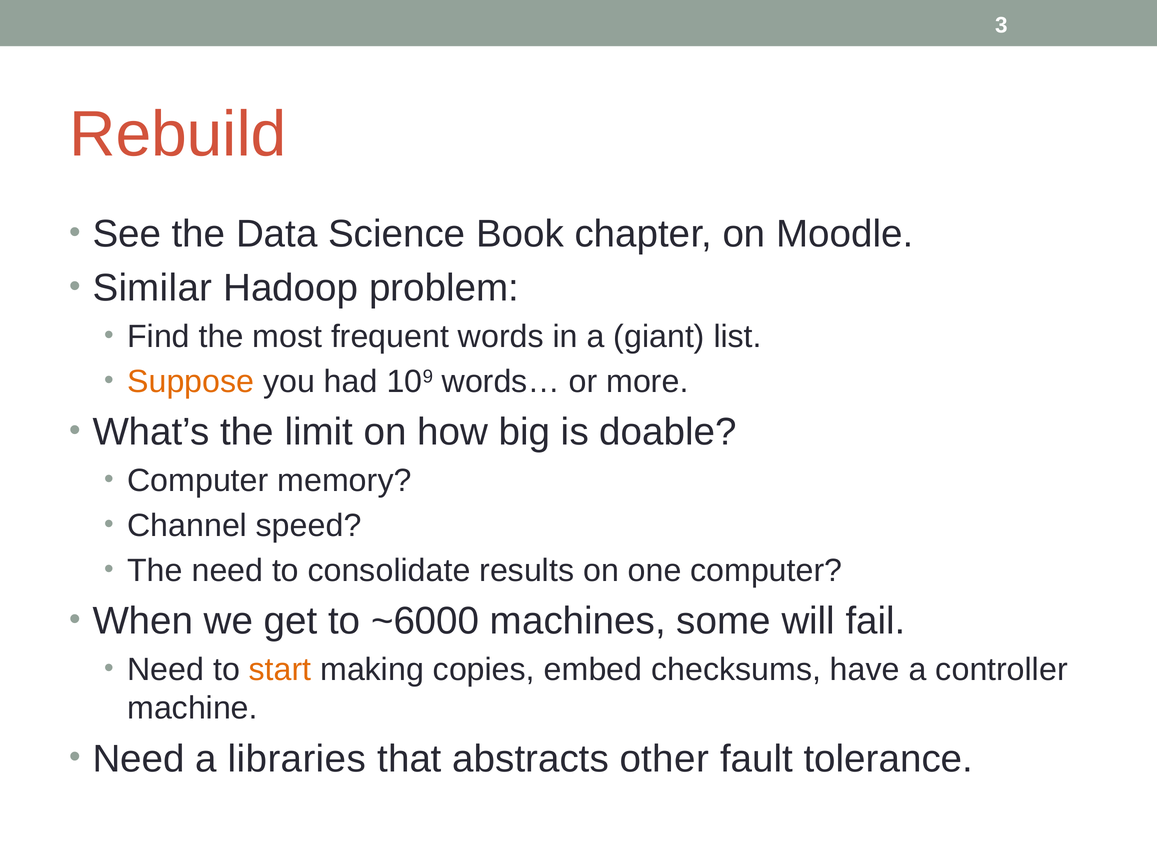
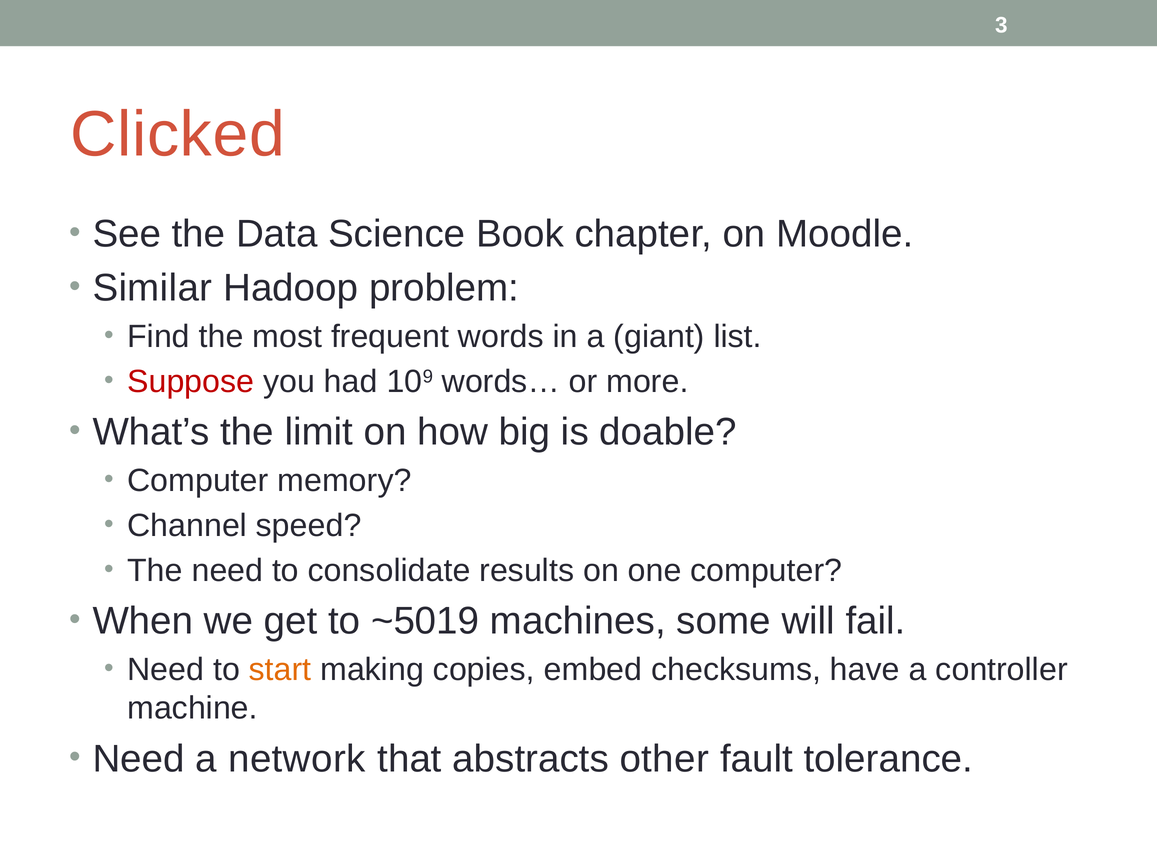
Rebuild: Rebuild -> Clicked
Suppose colour: orange -> red
~6000: ~6000 -> ~5019
libraries: libraries -> network
